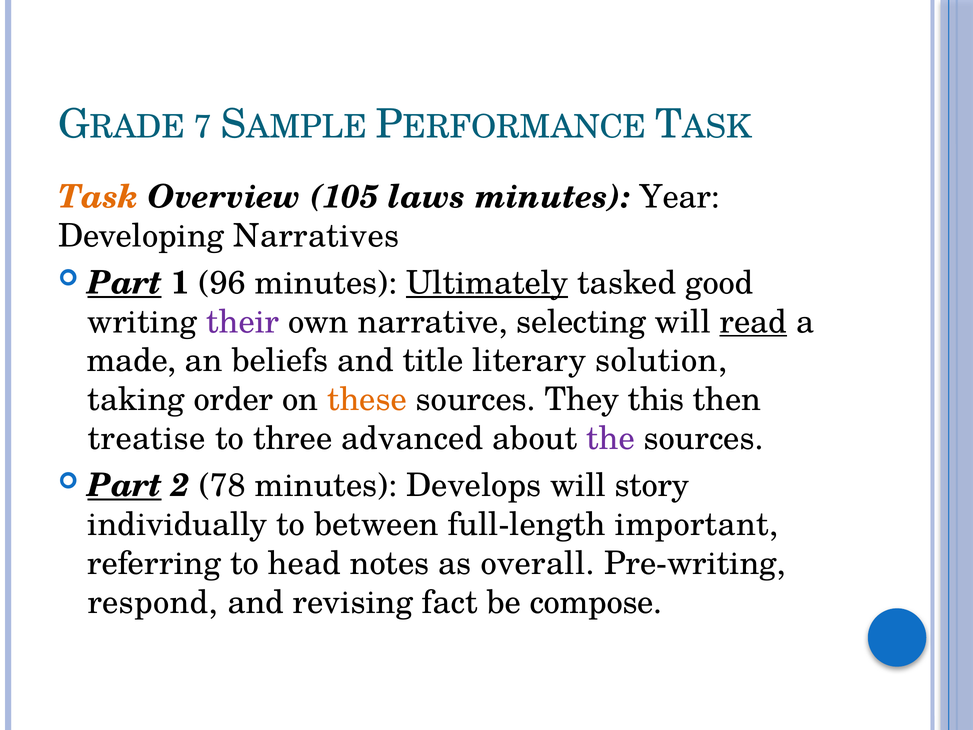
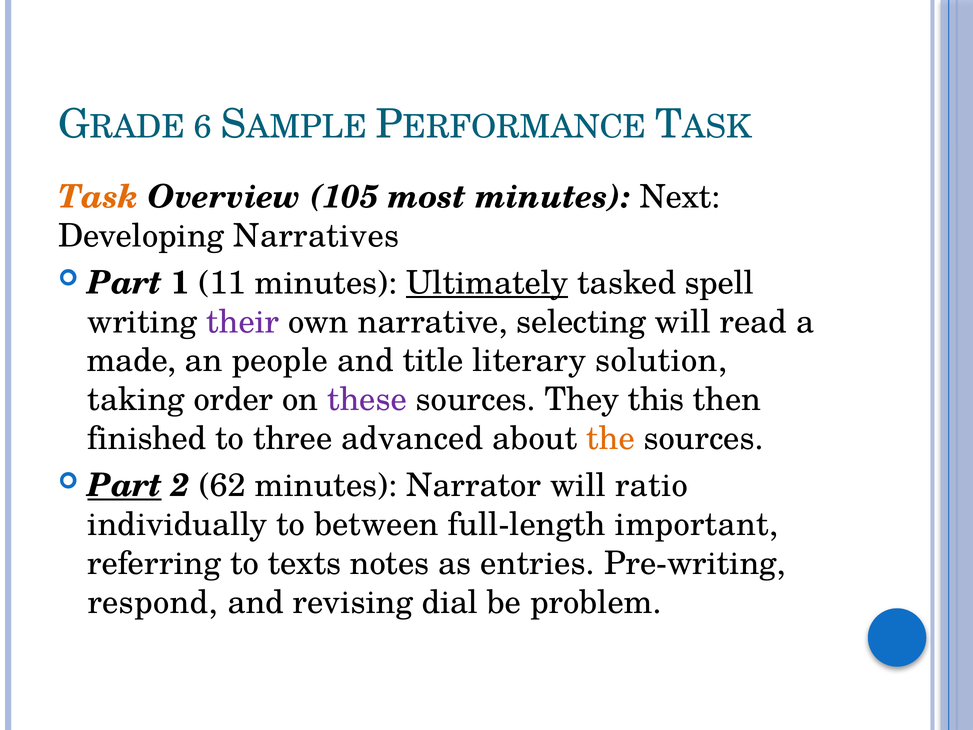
7: 7 -> 6
laws: laws -> most
Year: Year -> Next
Part at (125, 283) underline: present -> none
96: 96 -> 11
good: good -> spell
read underline: present -> none
beliefs: beliefs -> people
these colour: orange -> purple
treatise: treatise -> finished
the colour: purple -> orange
78: 78 -> 62
Develops: Develops -> Narrator
story: story -> ratio
head: head -> texts
overall: overall -> entries
fact: fact -> dial
compose: compose -> problem
